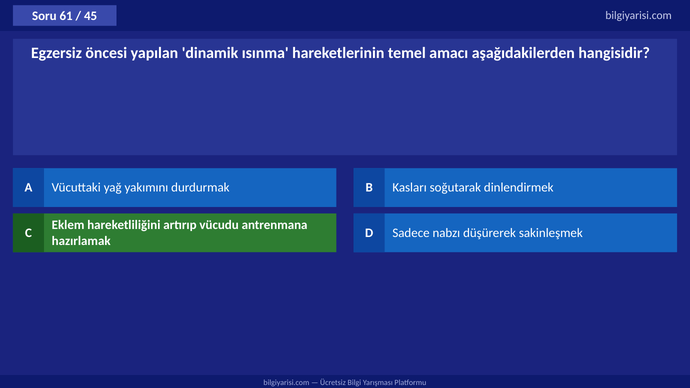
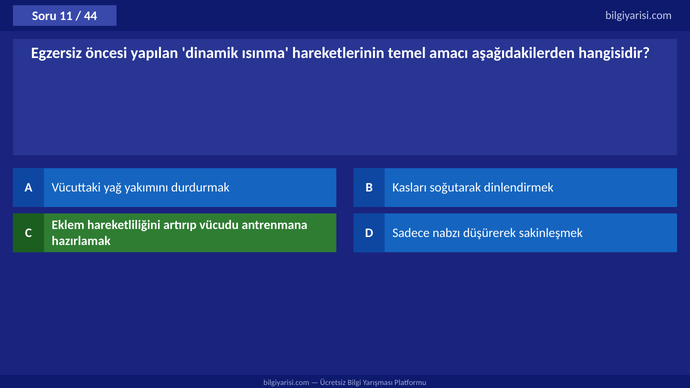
61: 61 -> 11
45: 45 -> 44
